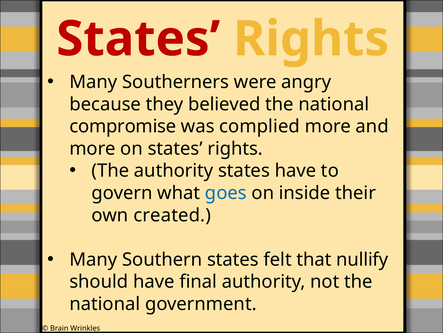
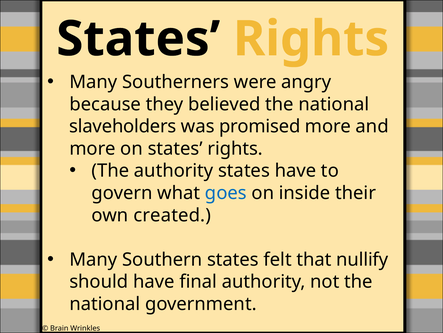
States at (138, 39) colour: red -> black
compromise: compromise -> slaveholders
complied: complied -> promised
